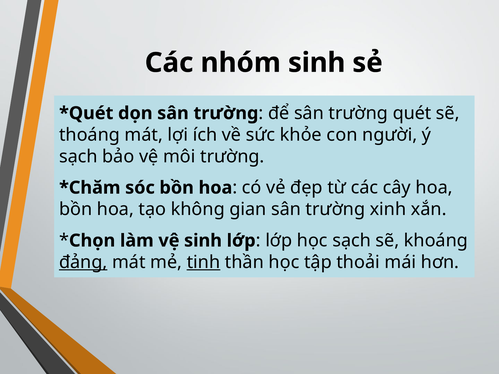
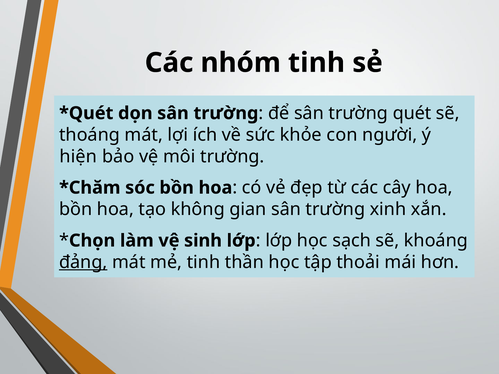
nhóm sinh: sinh -> tinh
sạch at (78, 157): sạch -> hiện
tinh at (204, 262) underline: present -> none
